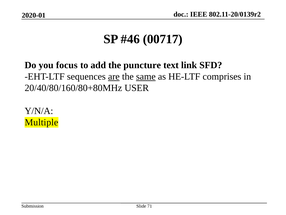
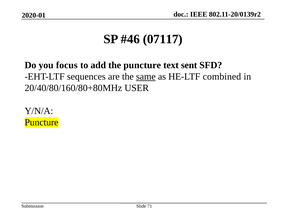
00717: 00717 -> 07117
link: link -> sent
are underline: present -> none
comprises: comprises -> combined
Multiple at (41, 122): Multiple -> Puncture
